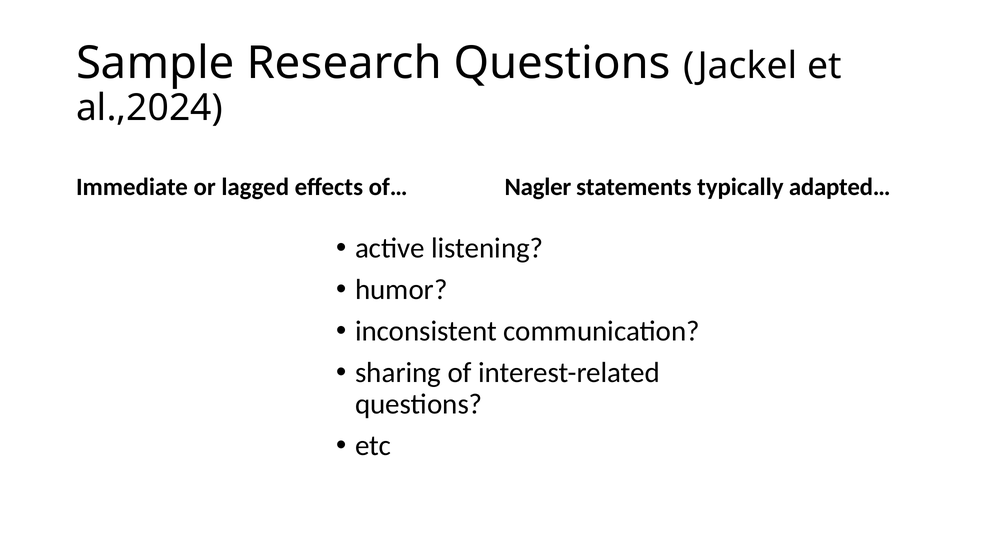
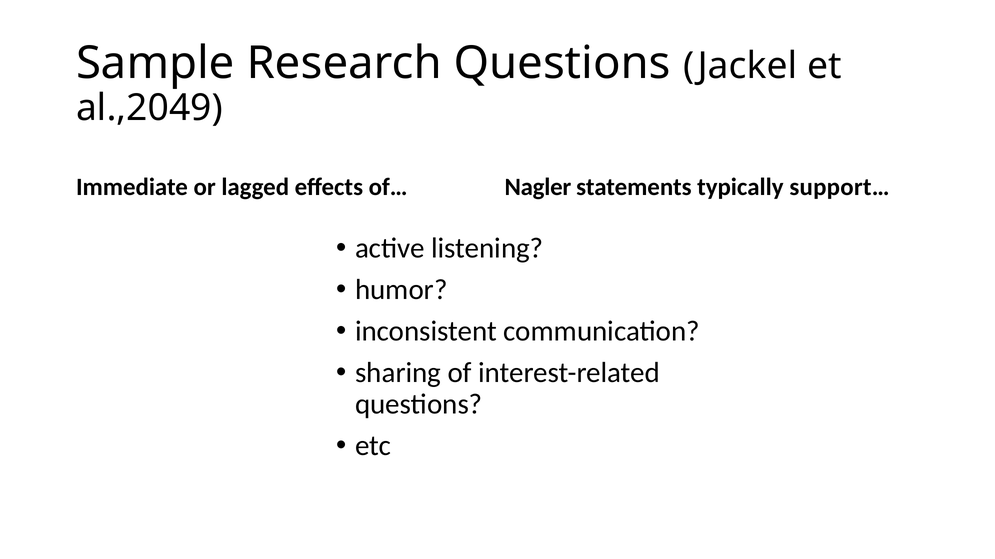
al.,2024: al.,2024 -> al.,2049
adapted…: adapted… -> support…
